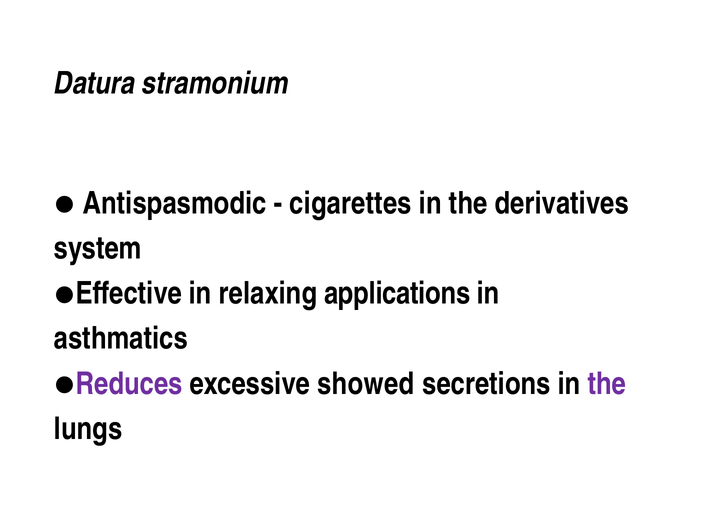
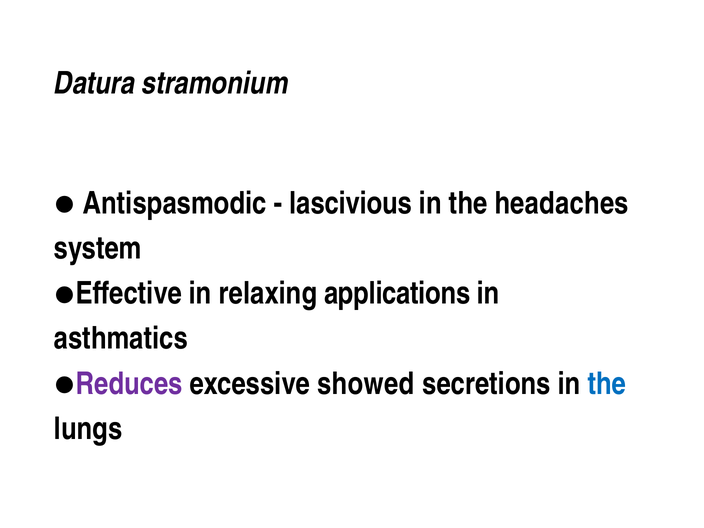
cigarettes: cigarettes -> lascivious
derivatives: derivatives -> headaches
the at (607, 384) colour: purple -> blue
